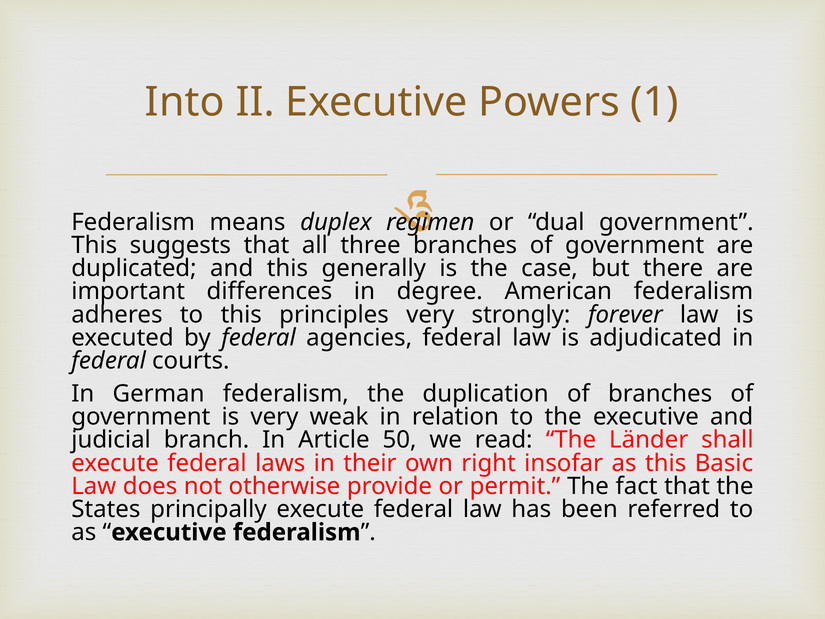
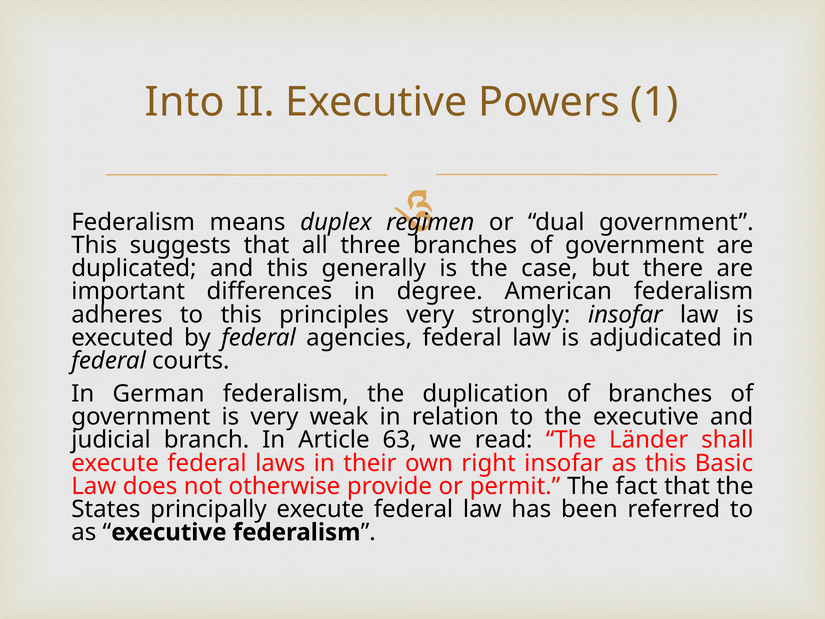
strongly forever: forever -> insofar
50: 50 -> 63
